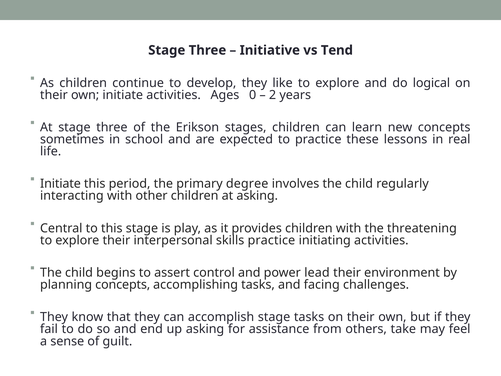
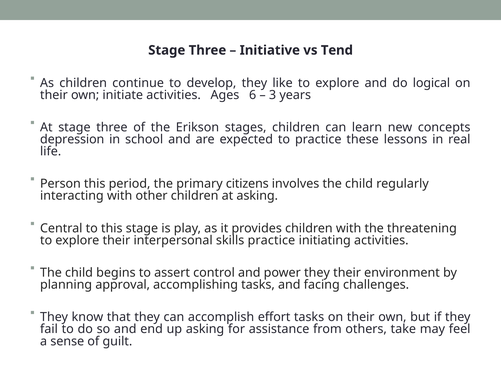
0: 0 -> 6
2: 2 -> 3
sometimes: sometimes -> depression
Initiate at (60, 184): Initiate -> Person
degree: degree -> citizens
power lead: lead -> they
planning concepts: concepts -> approval
accomplish stage: stage -> effort
